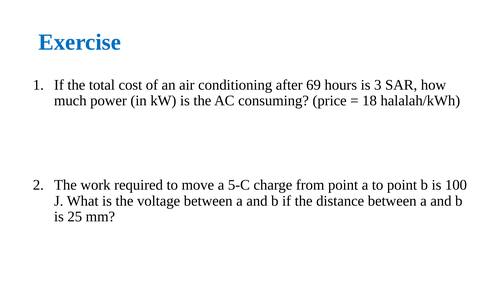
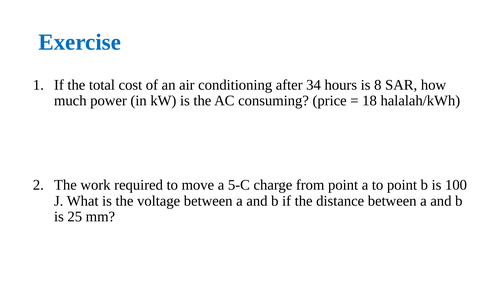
69: 69 -> 34
3: 3 -> 8
